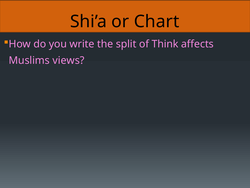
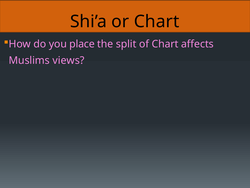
write: write -> place
of Think: Think -> Chart
